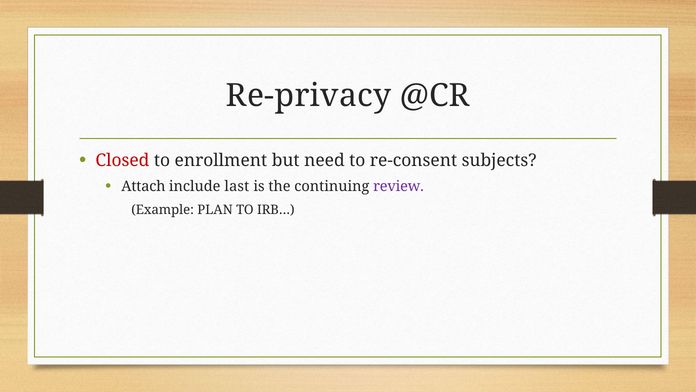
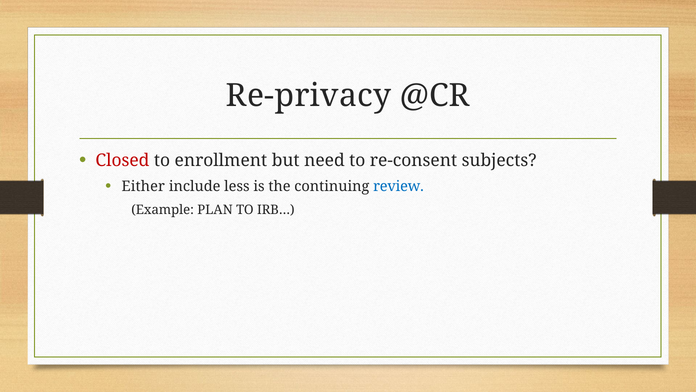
Attach: Attach -> Either
last: last -> less
review colour: purple -> blue
